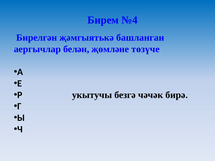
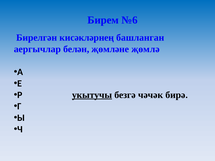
№4: №4 -> №6
җәмгыятькә: җәмгыятькә -> кисәкләрнең
төзүче: төзүче -> җөмлә
укытучы underline: none -> present
